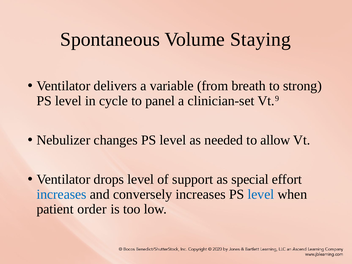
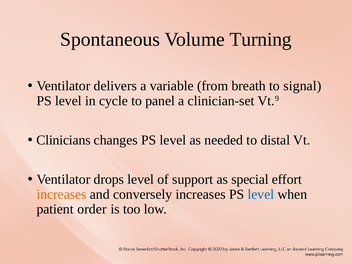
Staying: Staying -> Turning
strong: strong -> signal
Nebulizer: Nebulizer -> Clinicians
allow: allow -> distal
increases at (62, 194) colour: blue -> orange
